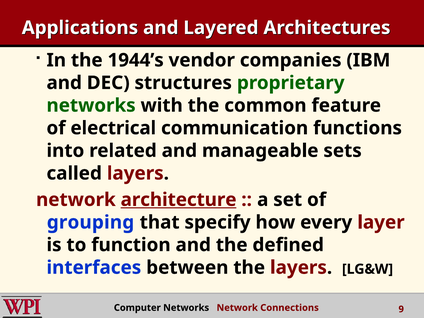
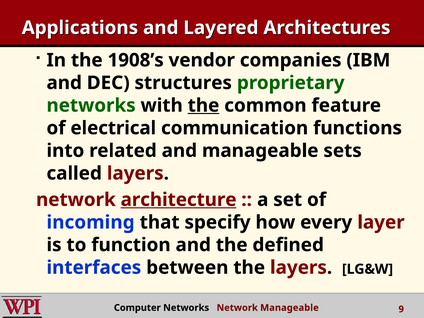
1944’s: 1944’s -> 1908’s
the at (204, 105) underline: none -> present
grouping: grouping -> incoming
Network Connections: Connections -> Manageable
